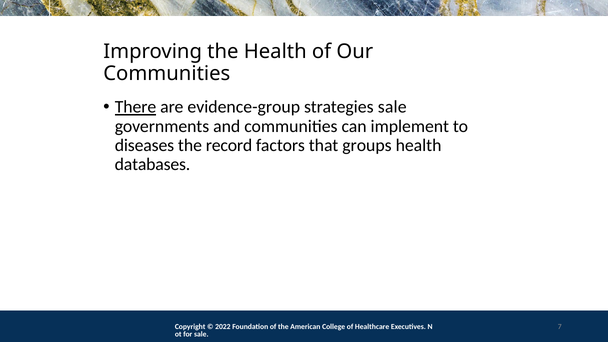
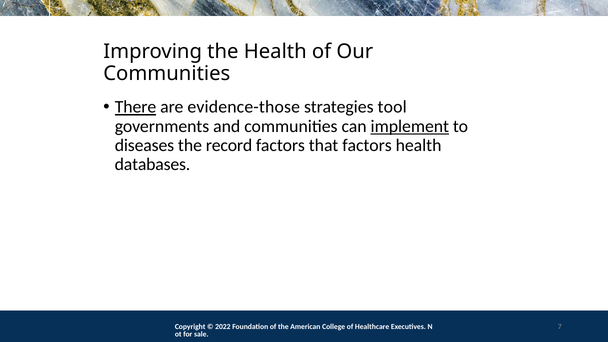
evidence-group: evidence-group -> evidence-those
strategies sale: sale -> tool
implement underline: none -> present
that groups: groups -> factors
